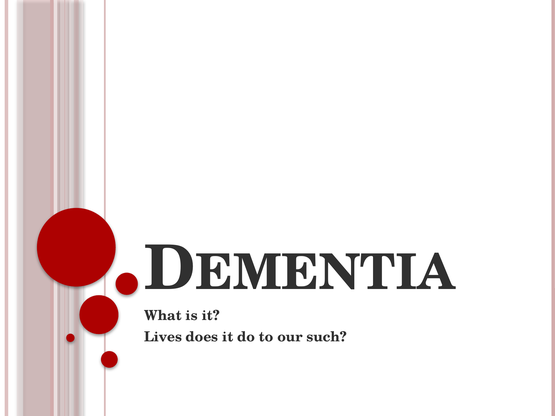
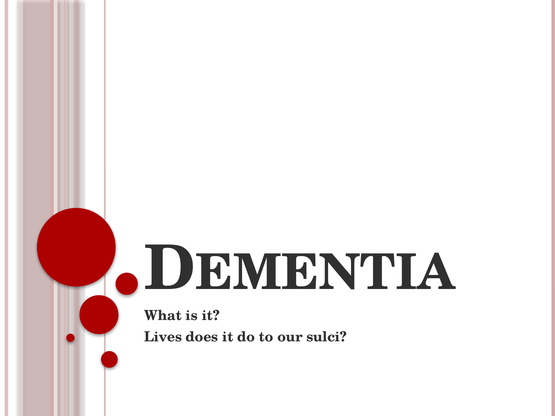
such: such -> sulci
